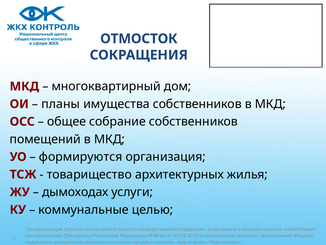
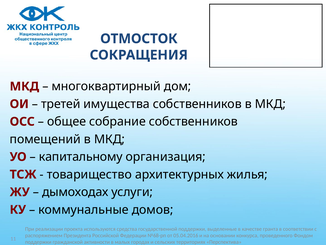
планы: планы -> третей
формируются: формируются -> капитальному
целью: целью -> домов
